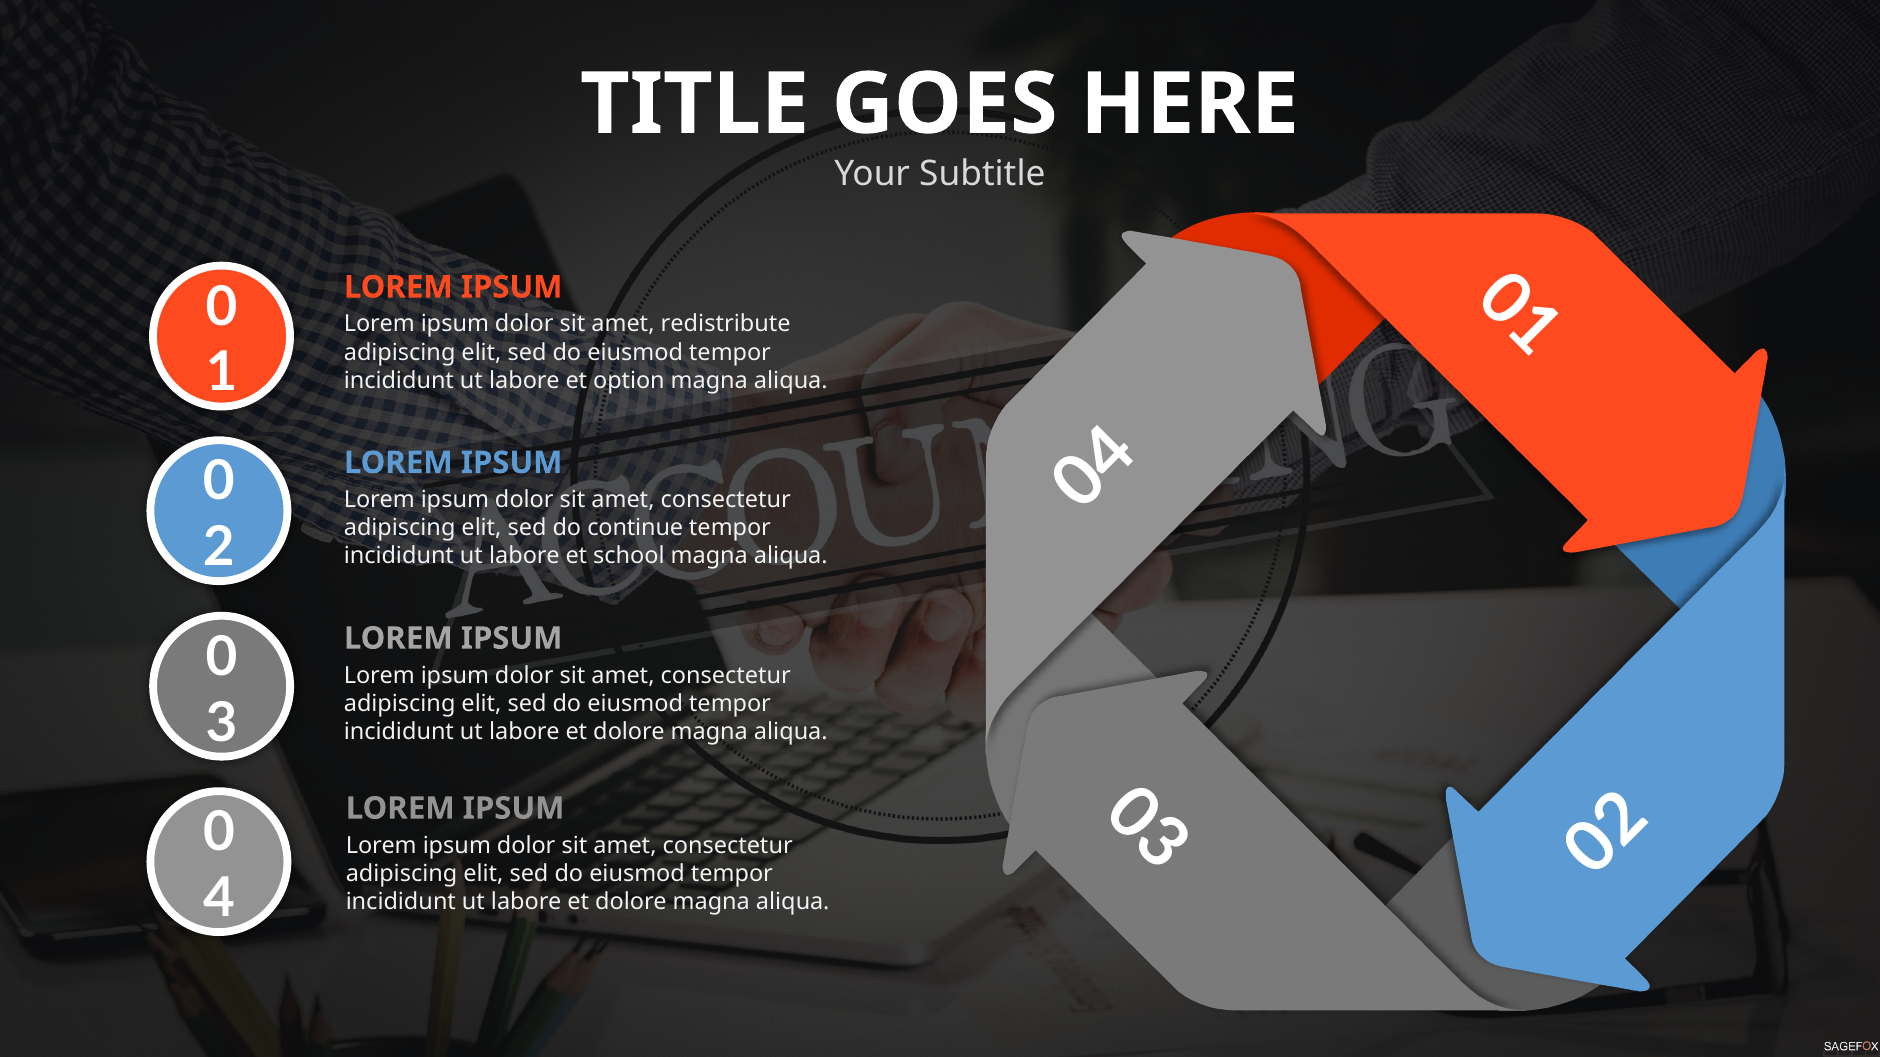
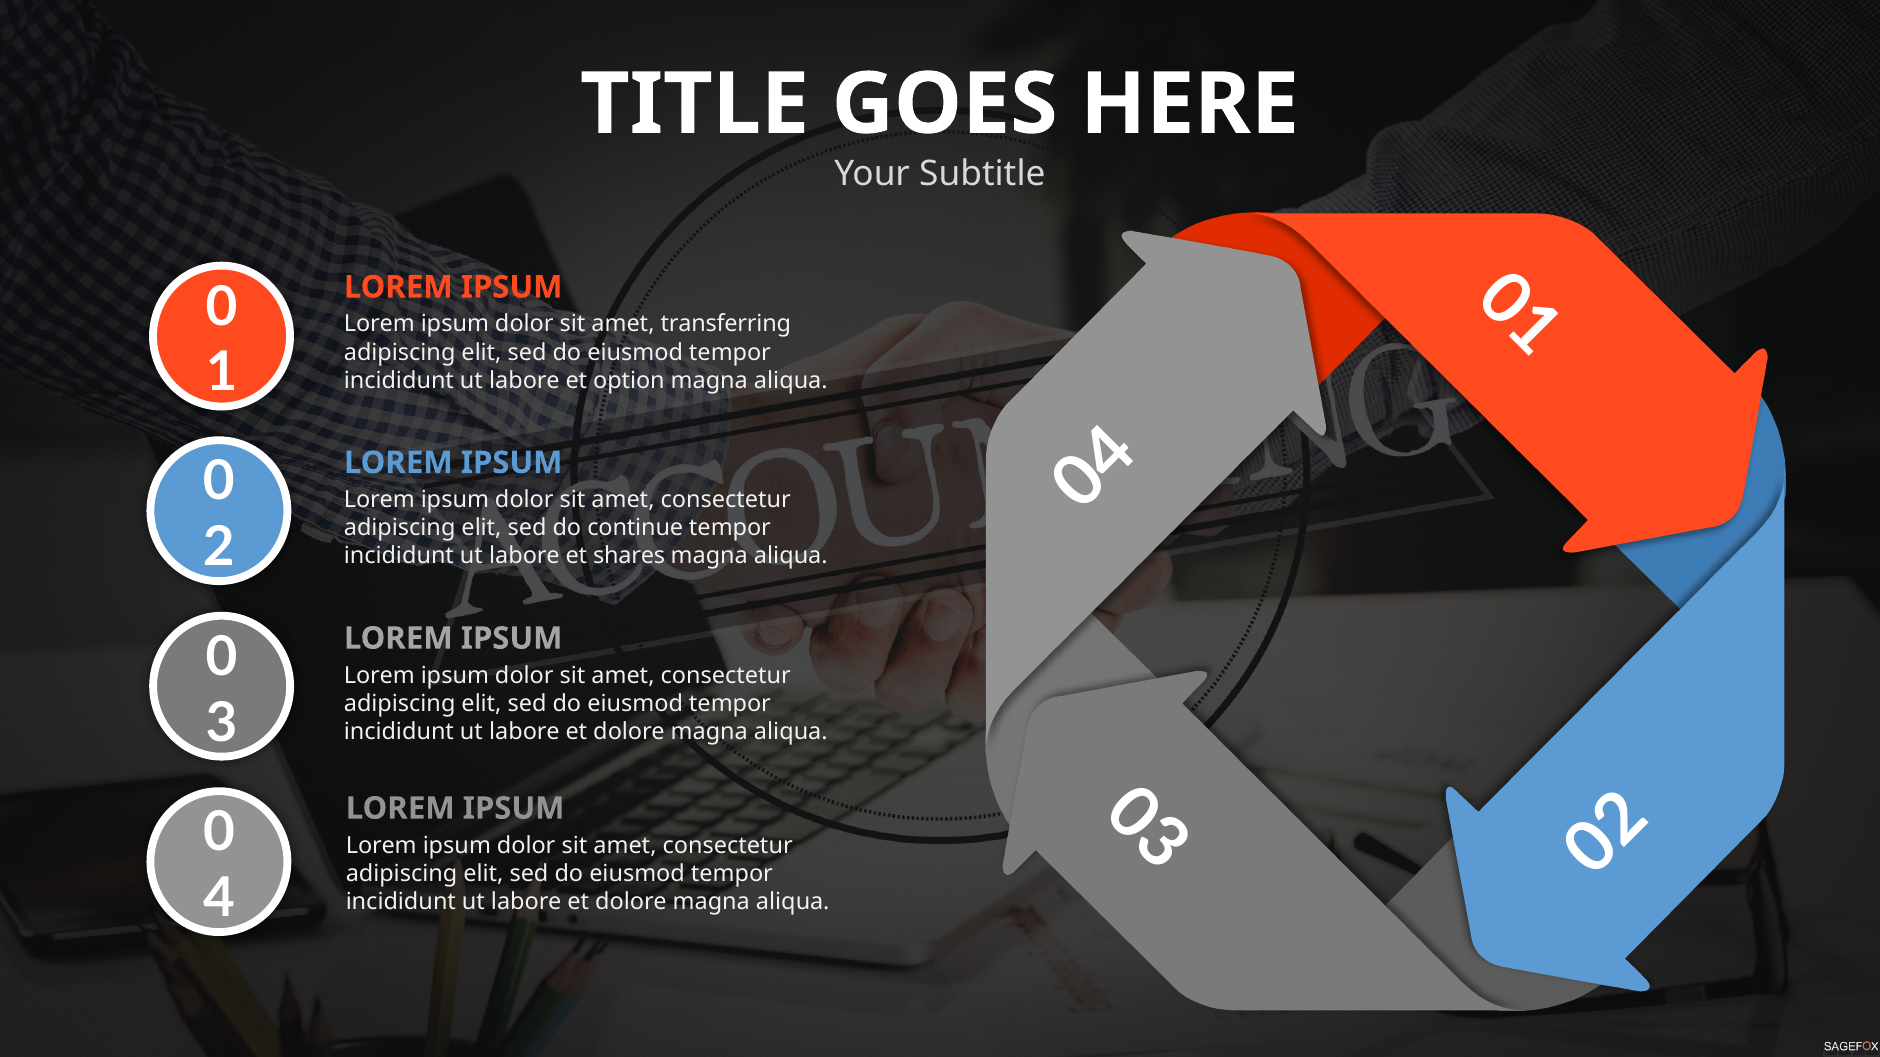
redistribute: redistribute -> transferring
school: school -> shares
